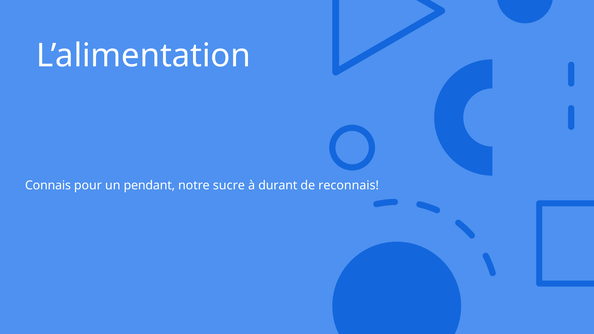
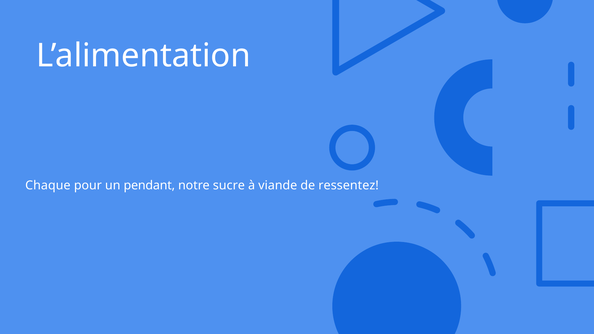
Connais: Connais -> Chaque
durant: durant -> viande
reconnais: reconnais -> ressentez
